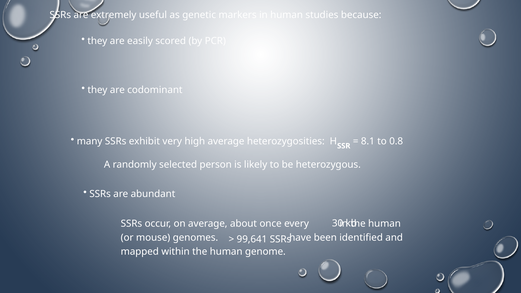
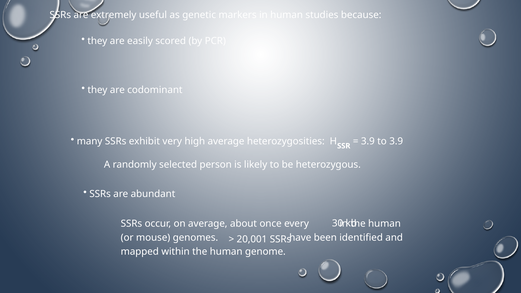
8.1 at (368, 141): 8.1 -> 3.9
to 0.8: 0.8 -> 3.9
99,641: 99,641 -> 20,001
